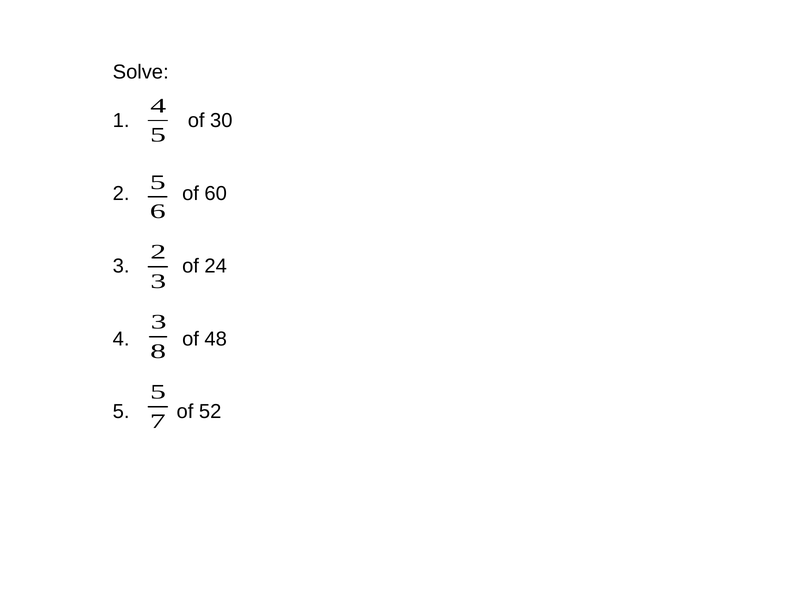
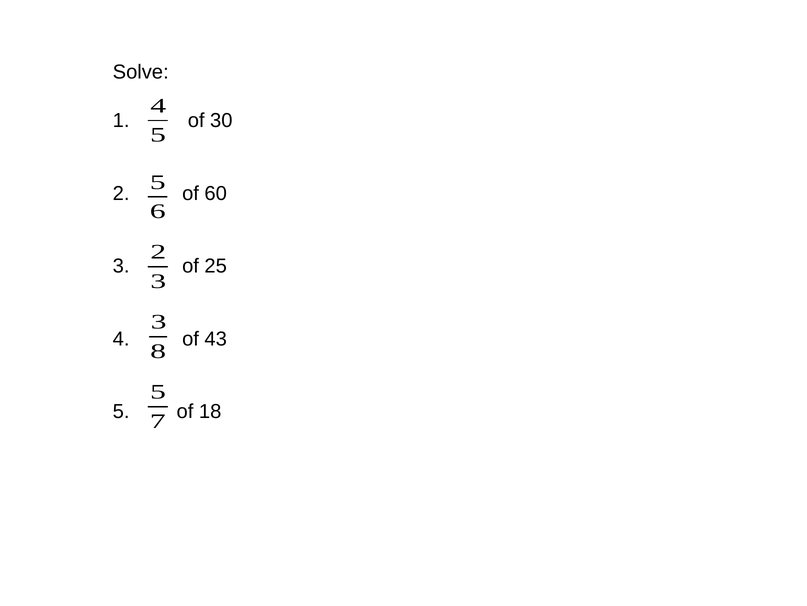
24: 24 -> 25
48: 48 -> 43
52: 52 -> 18
